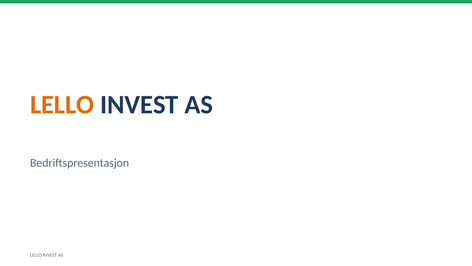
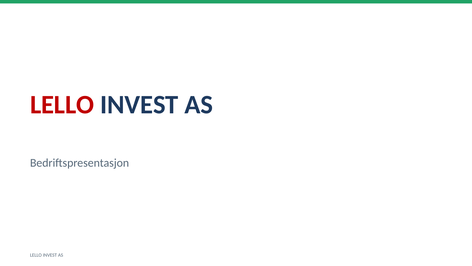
LELLO at (62, 105) colour: orange -> red
